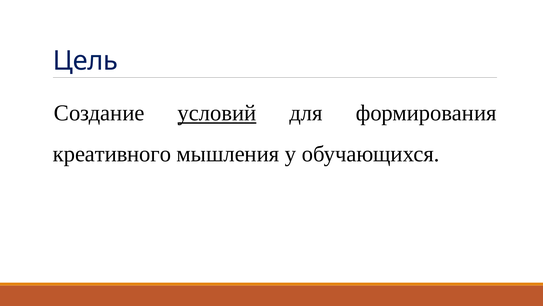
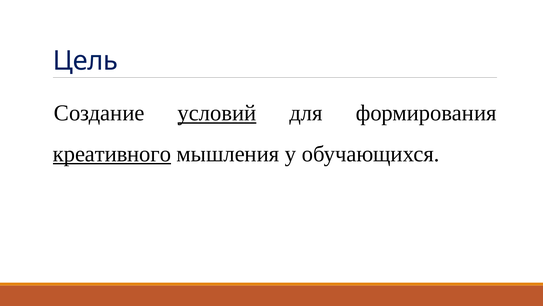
креативного underline: none -> present
